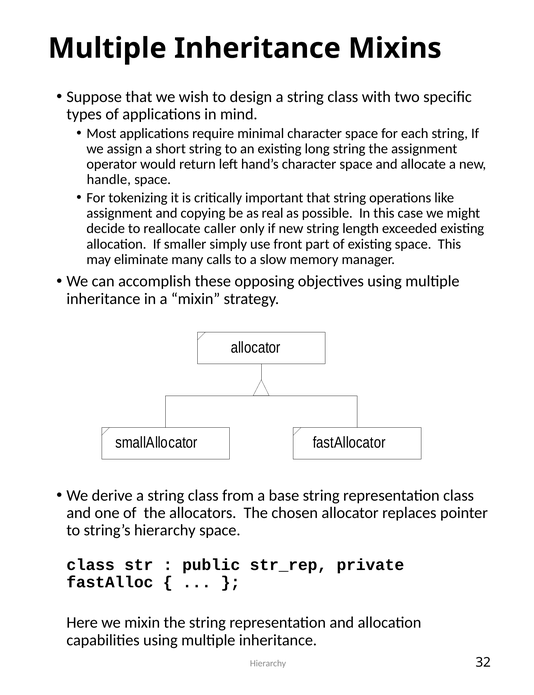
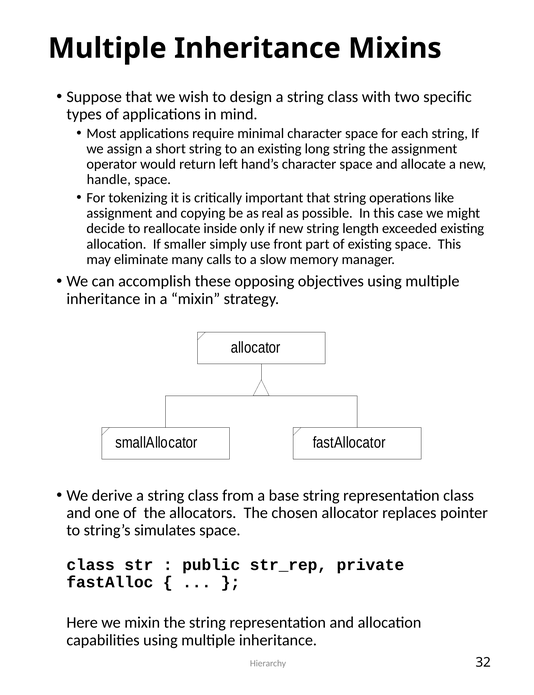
caller: caller -> inside
string’s hierarchy: hierarchy -> simulates
